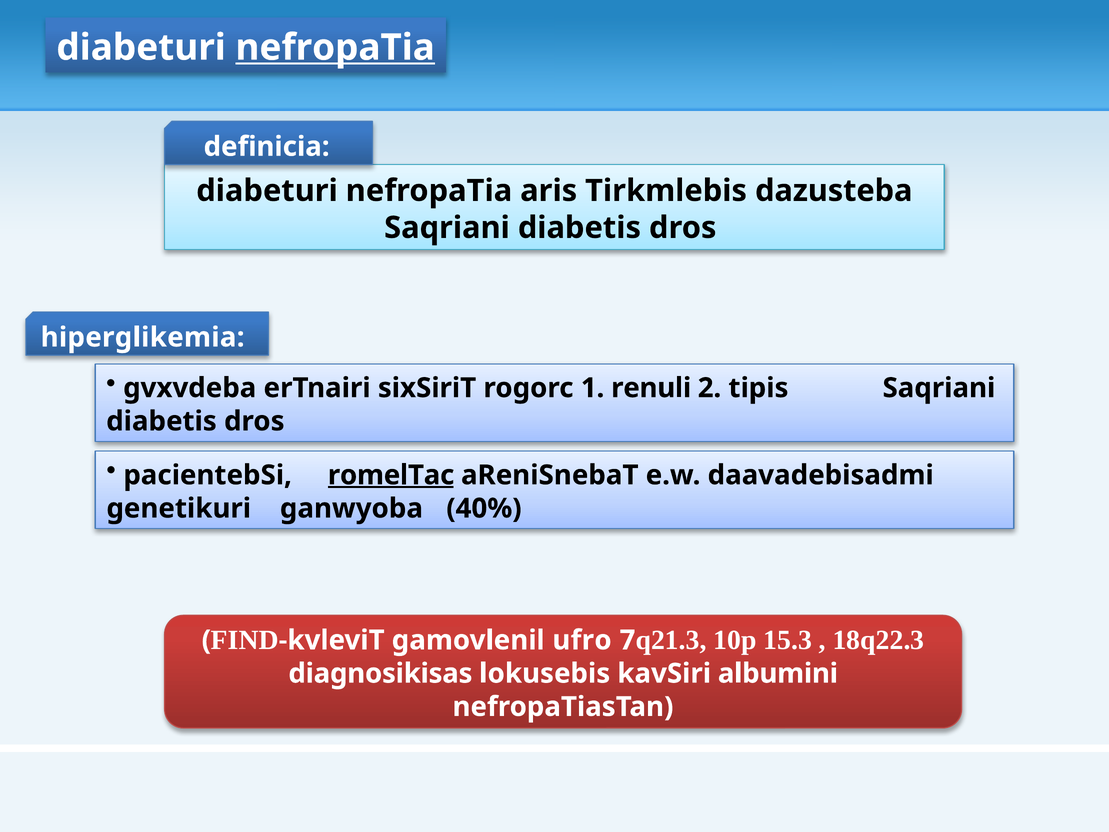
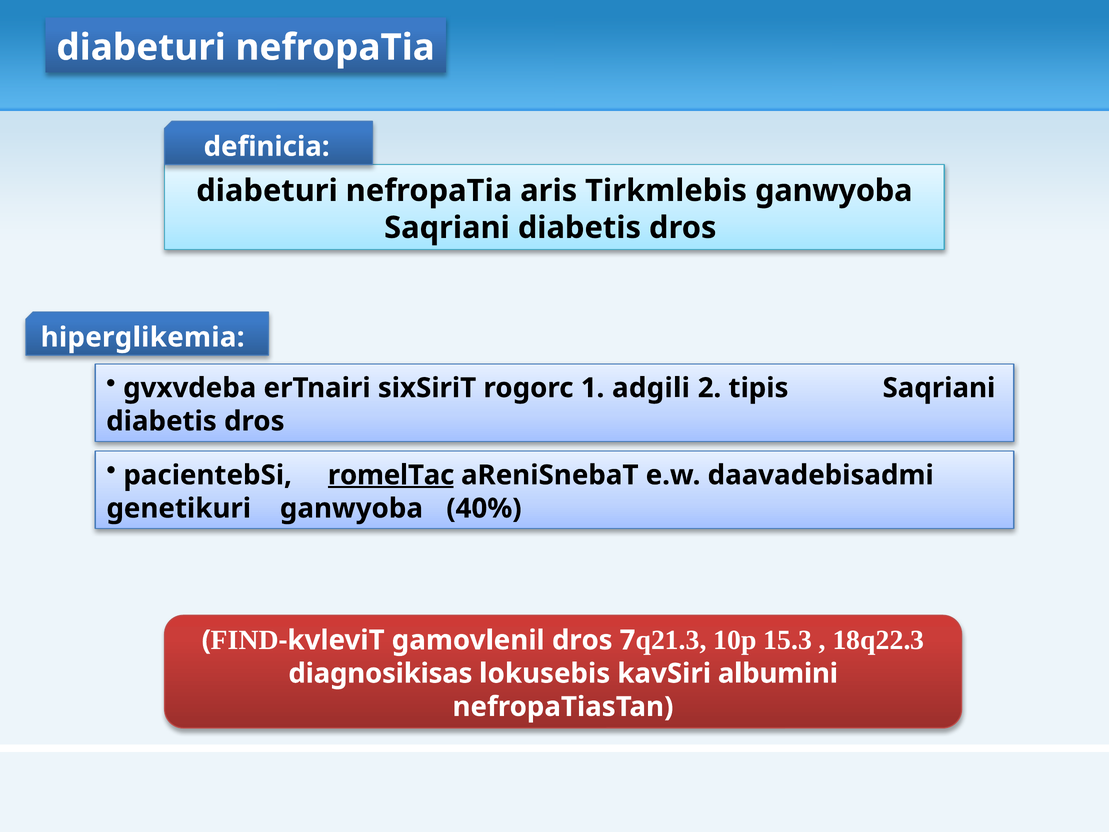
nefropaTia at (335, 48) underline: present -> none
Tirkmlebis dazusteba: dazusteba -> ganwyoba
renuli: renuli -> adgili
gamovlenil ufro: ufro -> dros
